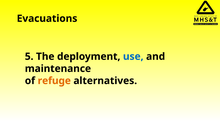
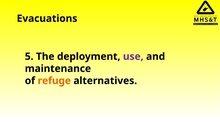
use colour: blue -> purple
